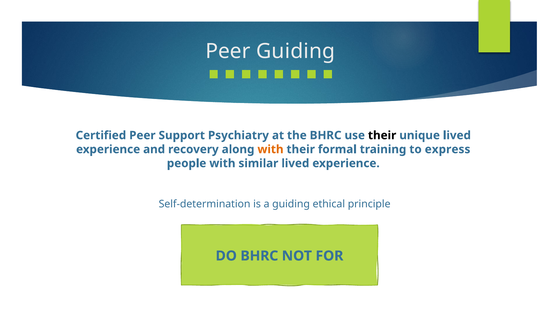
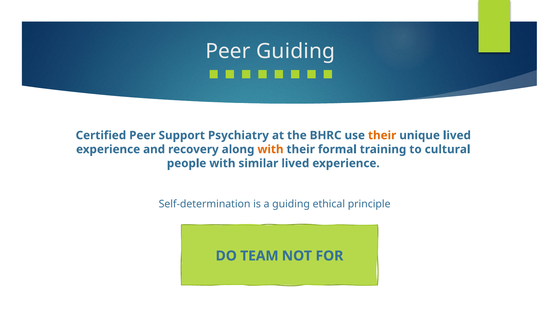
their at (382, 136) colour: black -> orange
express: express -> cultural
DO BHRC: BHRC -> TEAM
